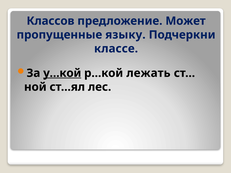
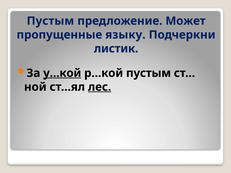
Классов at (50, 21): Классов -> Пустым
классе: классе -> листик
р…кой лежать: лежать -> пустым
лес underline: none -> present
